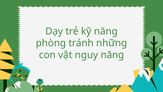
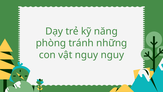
nguy năng: năng -> nguy
